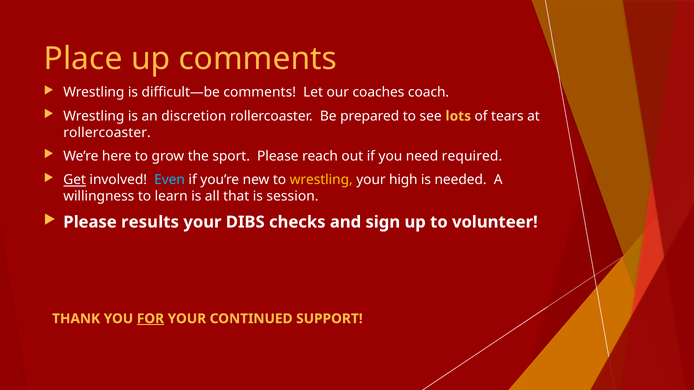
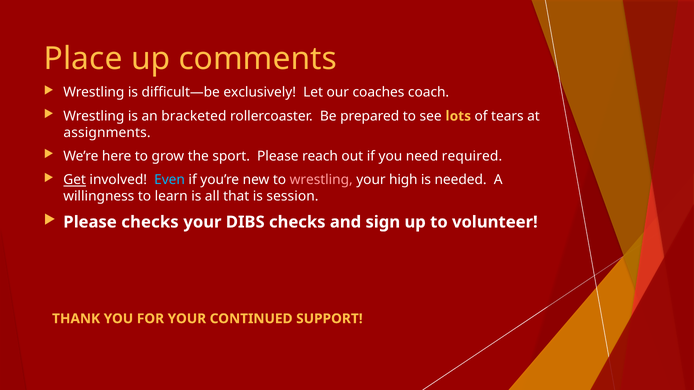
difficult—be comments: comments -> exclusively
discretion: discretion -> bracketed
rollercoaster at (107, 133): rollercoaster -> assignments
wrestling at (321, 180) colour: yellow -> pink
Please results: results -> checks
FOR underline: present -> none
